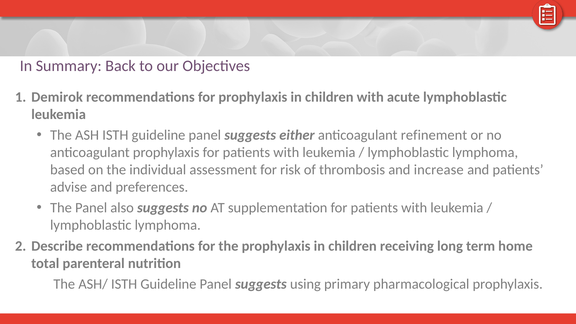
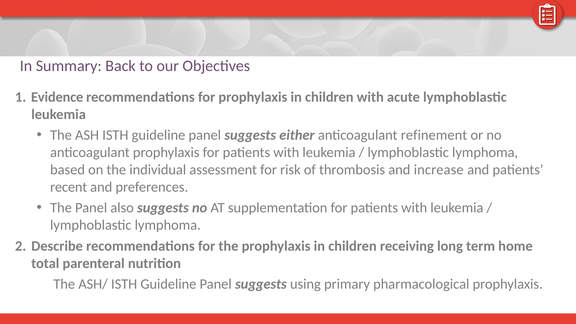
Demirok: Demirok -> Evidence
advise: advise -> recent
